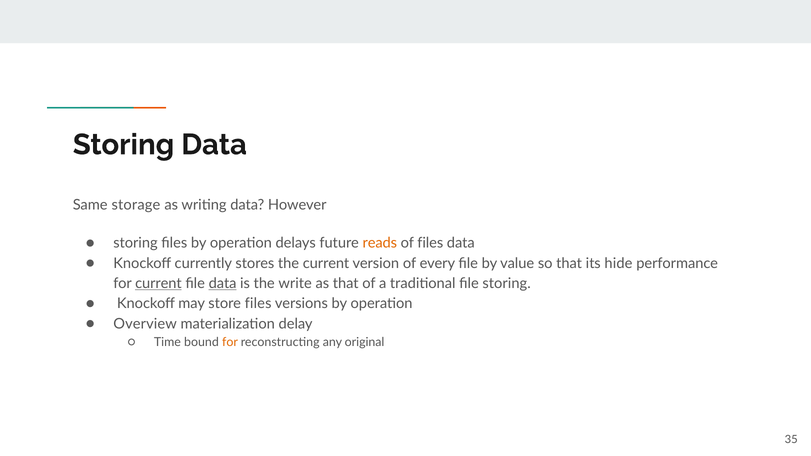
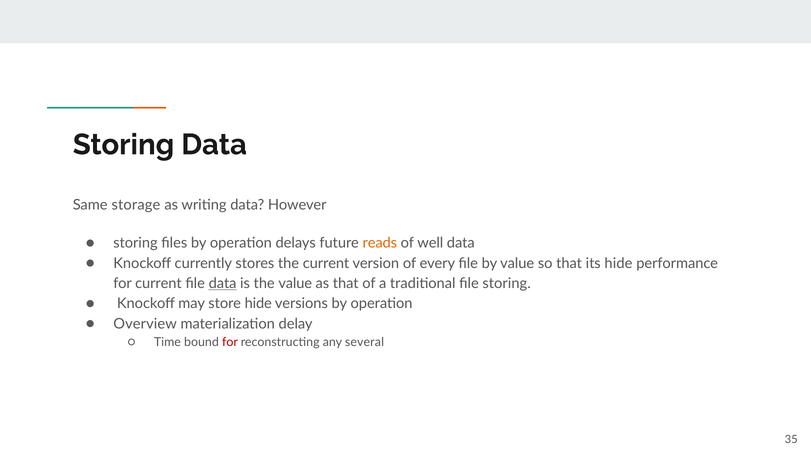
of files: files -> well
current at (158, 284) underline: present -> none
the write: write -> value
store files: files -> hide
for at (230, 342) colour: orange -> red
original: original -> several
